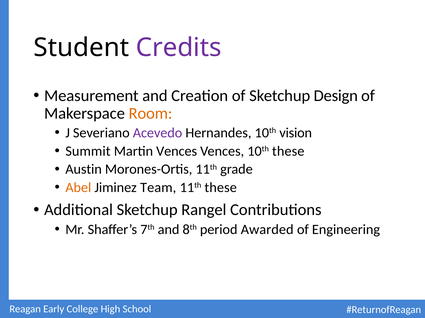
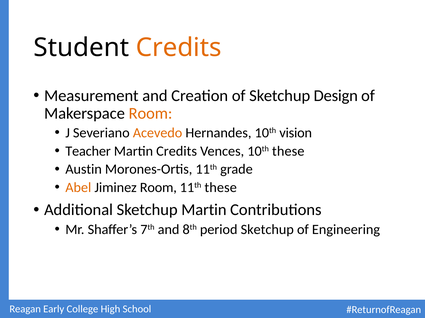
Credits at (179, 48) colour: purple -> orange
Acevedo colour: purple -> orange
Summit: Summit -> Teacher
Martin Vences: Vences -> Credits
Jiminez Team: Team -> Room
Sketchup Rangel: Rangel -> Martin
period Awarded: Awarded -> Sketchup
